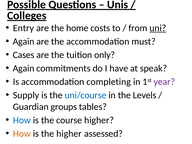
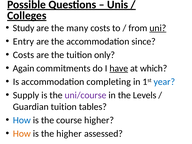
Entry: Entry -> Study
home: home -> many
Again at (24, 41): Again -> Entry
must: must -> since
Cases at (24, 55): Cases -> Costs
have underline: none -> present
speak: speak -> which
year colour: purple -> blue
uni/course colour: blue -> purple
Guardian groups: groups -> tuition
